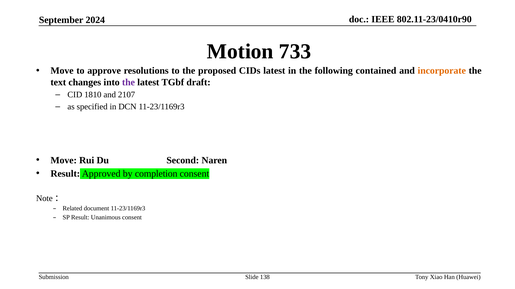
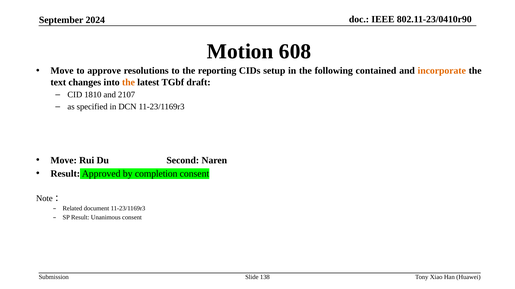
733: 733 -> 608
proposed: proposed -> reporting
CIDs latest: latest -> setup
the at (128, 82) colour: purple -> orange
